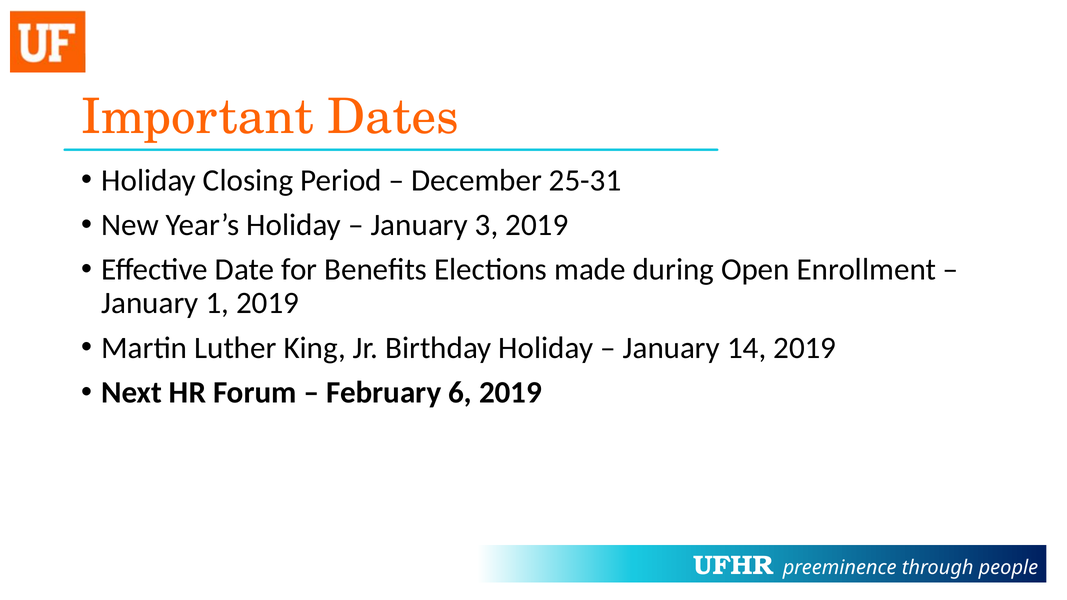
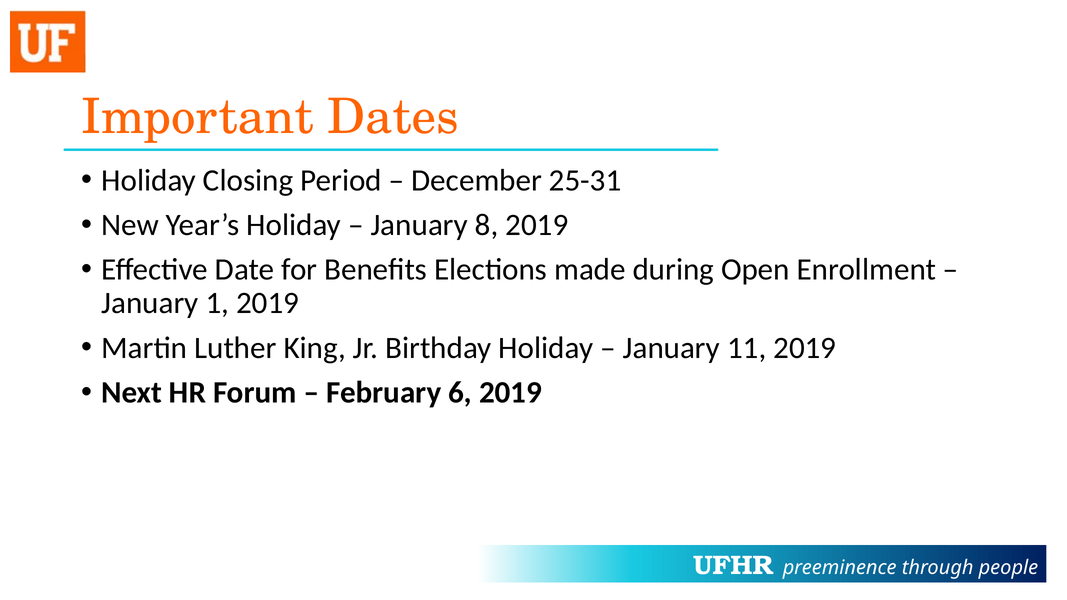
3: 3 -> 8
14: 14 -> 11
